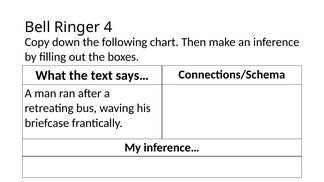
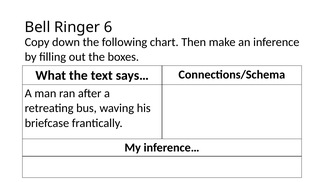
4: 4 -> 6
